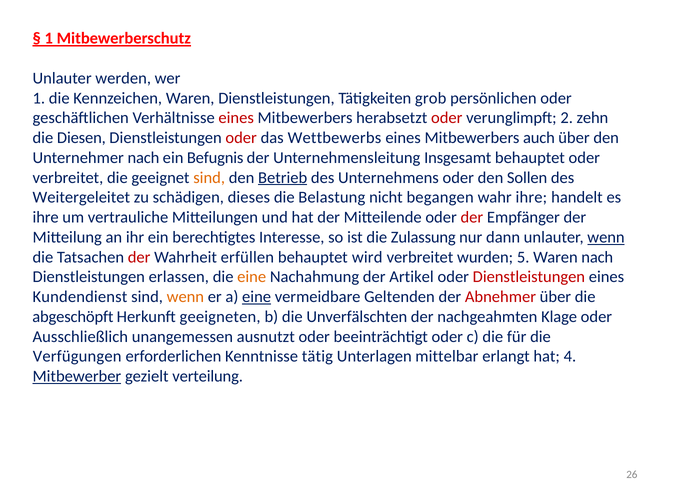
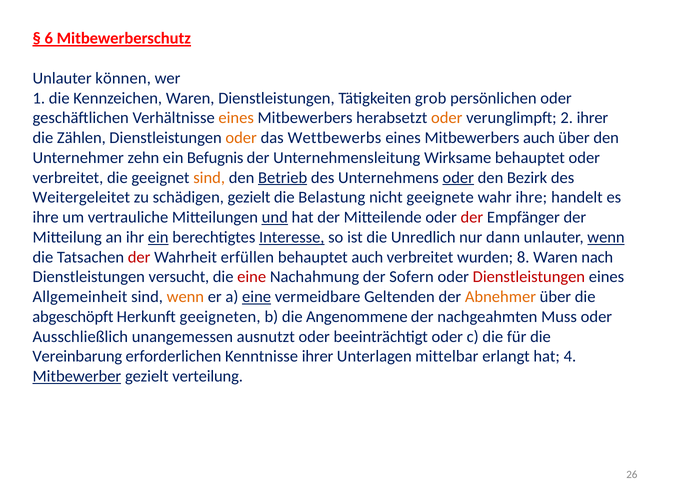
1 at (49, 38): 1 -> 6
werden: werden -> können
eines at (236, 118) colour: red -> orange
oder at (447, 118) colour: red -> orange
2 zehn: zehn -> ihrer
Diesen: Diesen -> Zählen
oder at (241, 138) colour: red -> orange
Unternehmer nach: nach -> zehn
Insgesamt: Insgesamt -> Wirksame
oder at (458, 177) underline: none -> present
Sollen: Sollen -> Bezirk
schädigen dieses: dieses -> gezielt
begangen: begangen -> geeignete
und underline: none -> present
ein at (158, 237) underline: none -> present
Interesse underline: none -> present
Zulassung: Zulassung -> Unredlich
behauptet wird: wird -> auch
5: 5 -> 8
erlassen: erlassen -> versucht
eine at (252, 277) colour: orange -> red
Artikel: Artikel -> Sofern
Kundendienst: Kundendienst -> Allgemeinheit
Abnehmer colour: red -> orange
Unverfälschten: Unverfälschten -> Angenommene
Klage: Klage -> Muss
Verfügungen: Verfügungen -> Vereinbarung
Kenntnisse tätig: tätig -> ihrer
